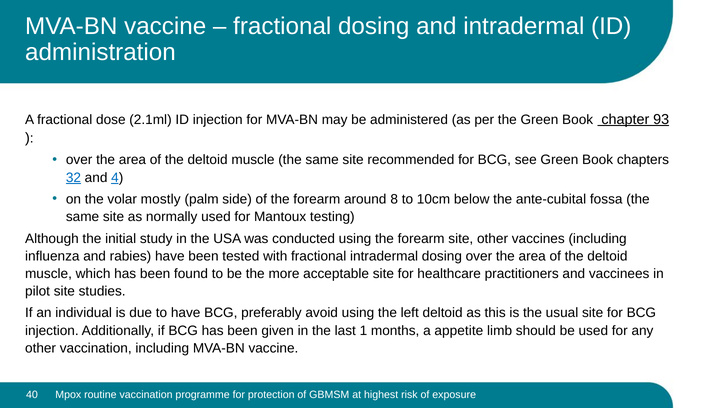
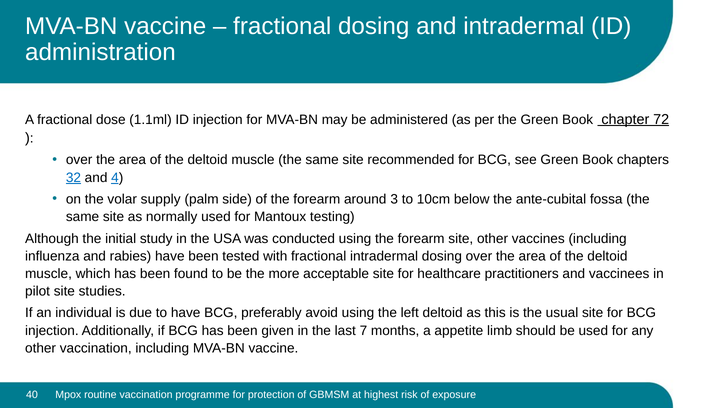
2.1ml: 2.1ml -> 1.1ml
93: 93 -> 72
mostly: mostly -> supply
8: 8 -> 3
1: 1 -> 7
